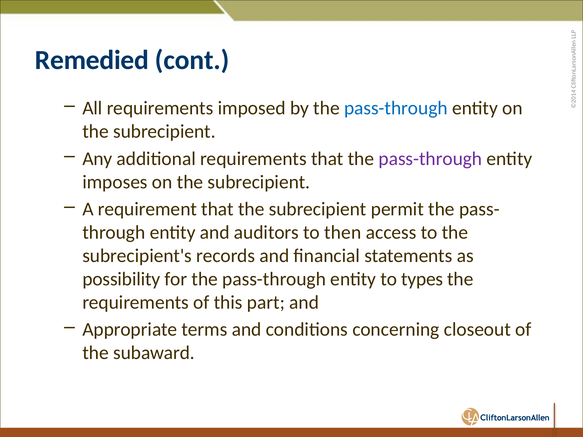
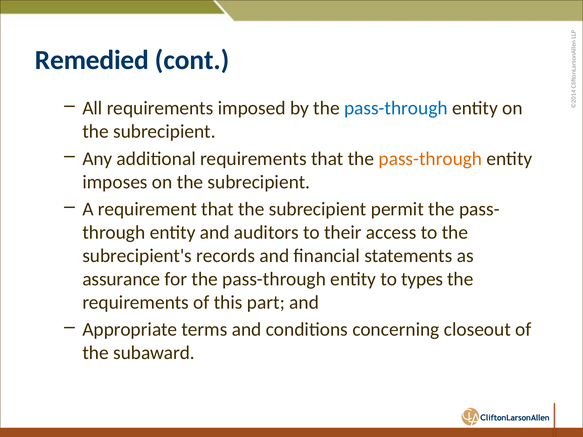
pass-through at (430, 159) colour: purple -> orange
then: then -> their
possibility: possibility -> assurance
